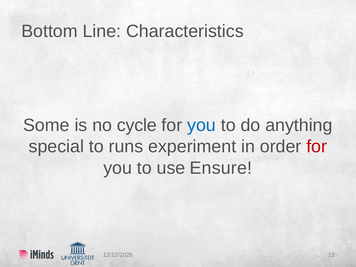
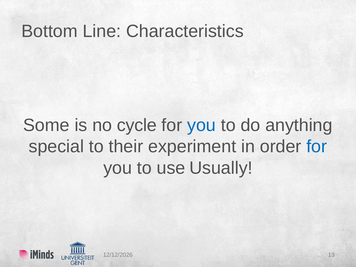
runs: runs -> their
for at (317, 147) colour: red -> blue
Ensure: Ensure -> Usually
